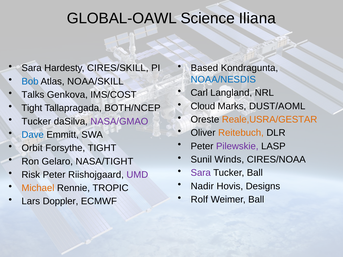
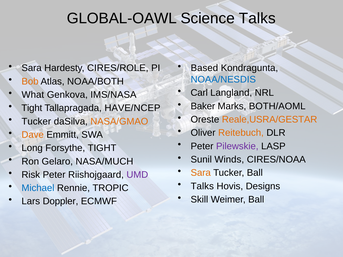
Science Iliana: Iliana -> Talks
CIRES/SKILL: CIRES/SKILL -> CIRES/ROLE
Bob colour: blue -> orange
NOAA/SKILL: NOAA/SKILL -> NOAA/BOTH
Talks: Talks -> What
IMS/COST: IMS/COST -> IMS/NASA
Cloud: Cloud -> Baker
DUST/AOML: DUST/AOML -> BOTH/AOML
BOTH/NCEP: BOTH/NCEP -> HAVE/NCEP
NASA/GMAO colour: purple -> orange
Dave colour: blue -> orange
Orbit: Orbit -> Long
NASA/TIGHT: NASA/TIGHT -> NASA/MUCH
Sara at (201, 173) colour: purple -> orange
Nadir at (202, 186): Nadir -> Talks
Michael colour: orange -> blue
Rolf: Rolf -> Skill
